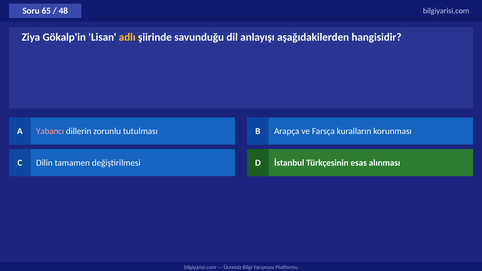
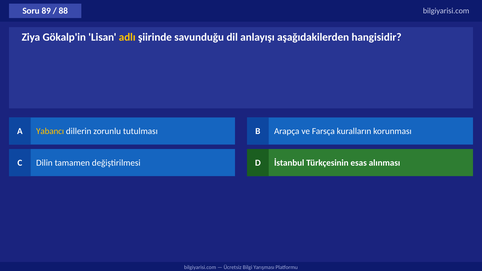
65: 65 -> 89
48: 48 -> 88
Yabancı colour: pink -> yellow
